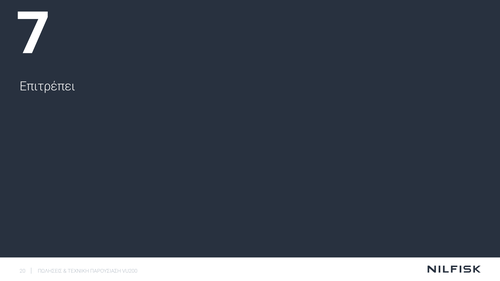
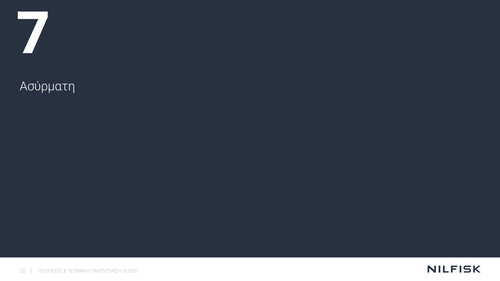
Επιτρέπει: Επιτρέπει -> Ασύρματη
